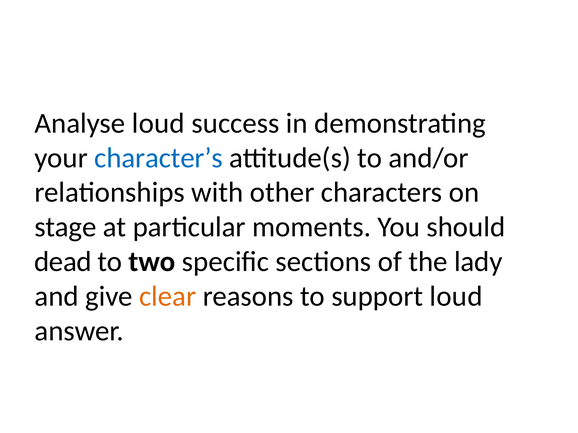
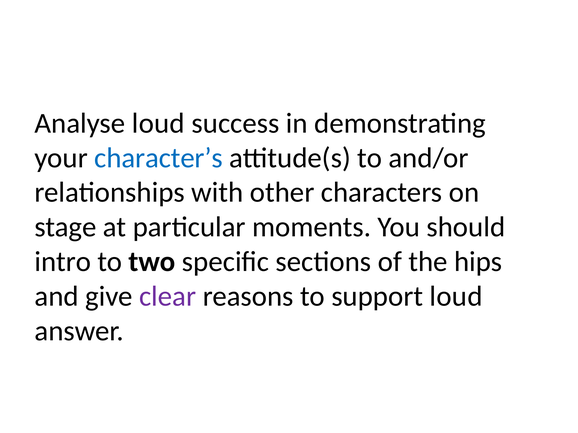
dead: dead -> intro
lady: lady -> hips
clear colour: orange -> purple
